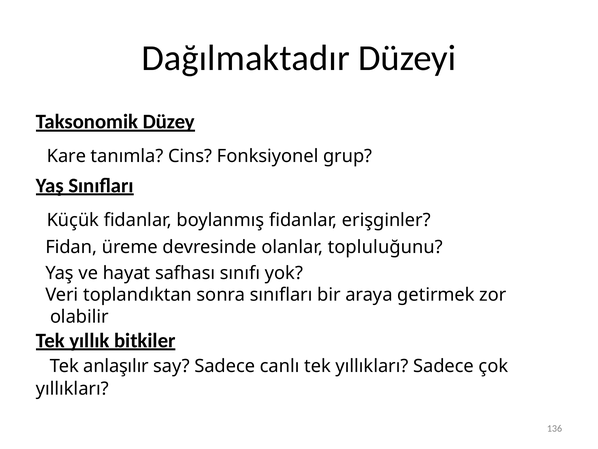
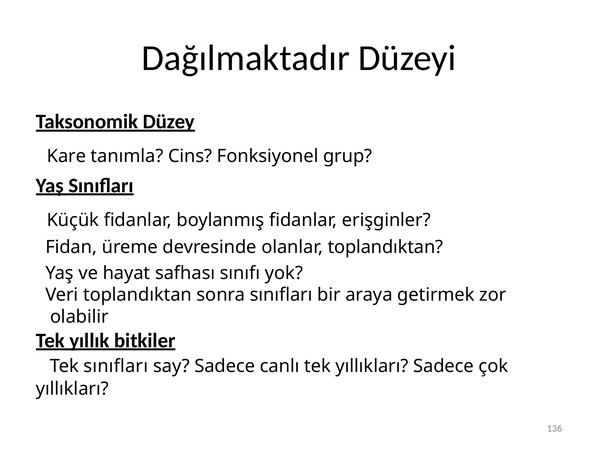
olanlar topluluğunu: topluluğunu -> toplandıktan
Tek anlaşılır: anlaşılır -> sınıfları
